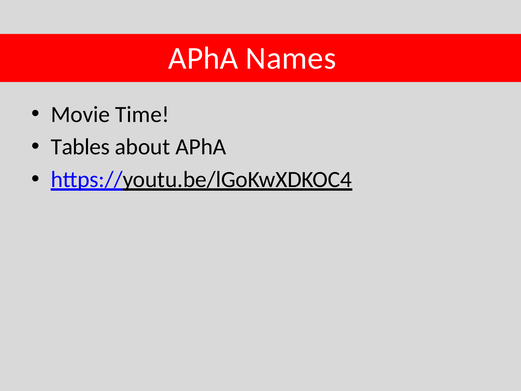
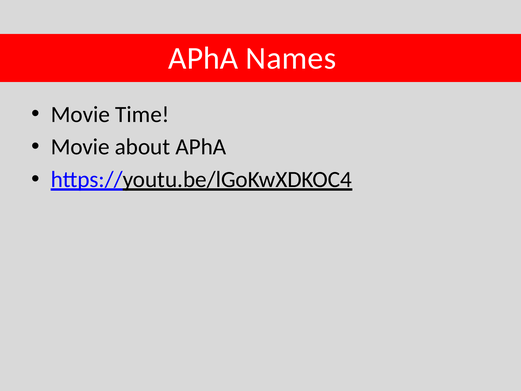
Tables at (80, 147): Tables -> Movie
